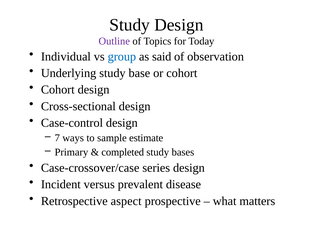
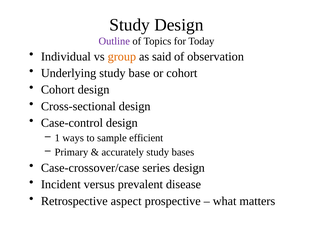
group colour: blue -> orange
7: 7 -> 1
estimate: estimate -> efficient
completed: completed -> accurately
